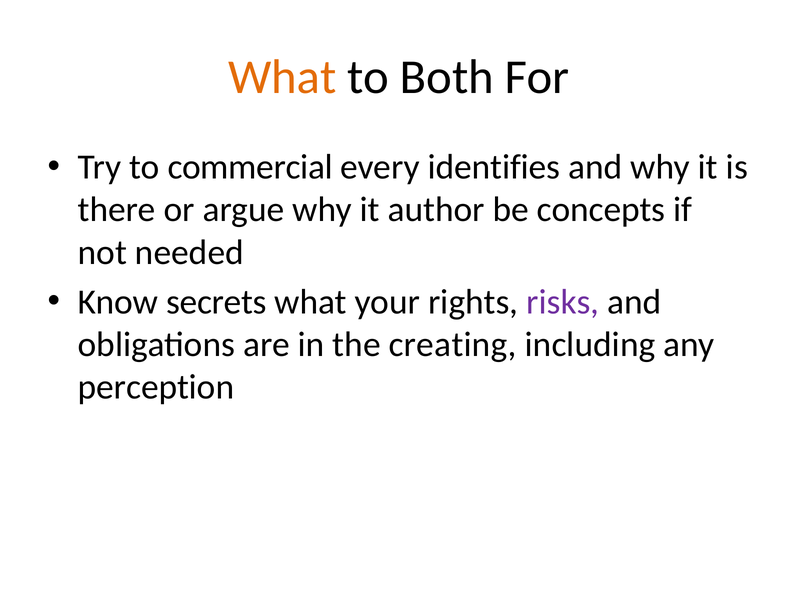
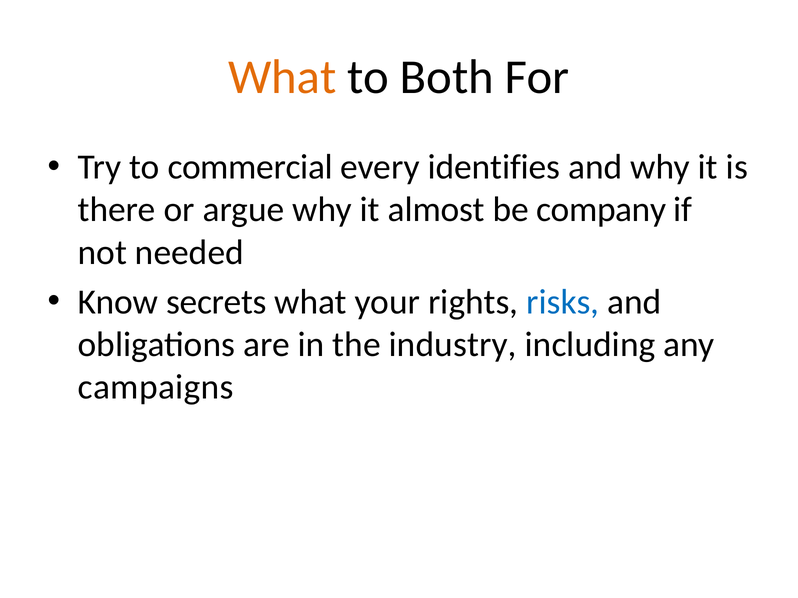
author: author -> almost
concepts: concepts -> company
risks colour: purple -> blue
creating: creating -> industry
perception: perception -> campaigns
